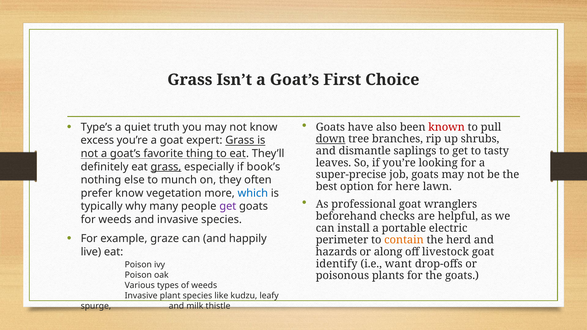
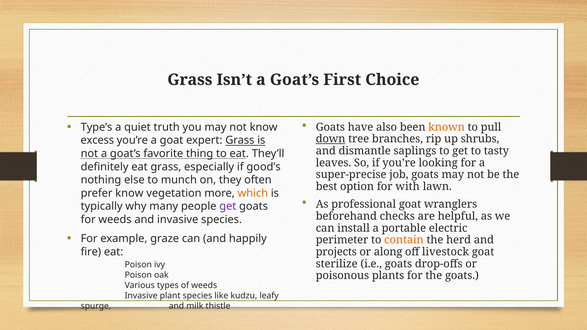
known colour: red -> orange
grass at (166, 167) underline: present -> none
book’s: book’s -> good’s
here: here -> with
which colour: blue -> orange
live: live -> fire
hazards: hazards -> projects
identify: identify -> sterilize
i.e want: want -> goats
